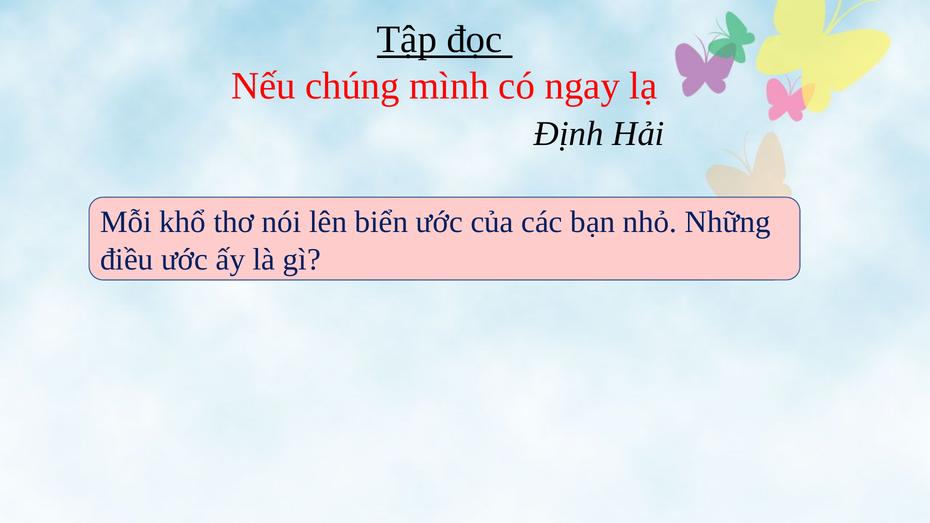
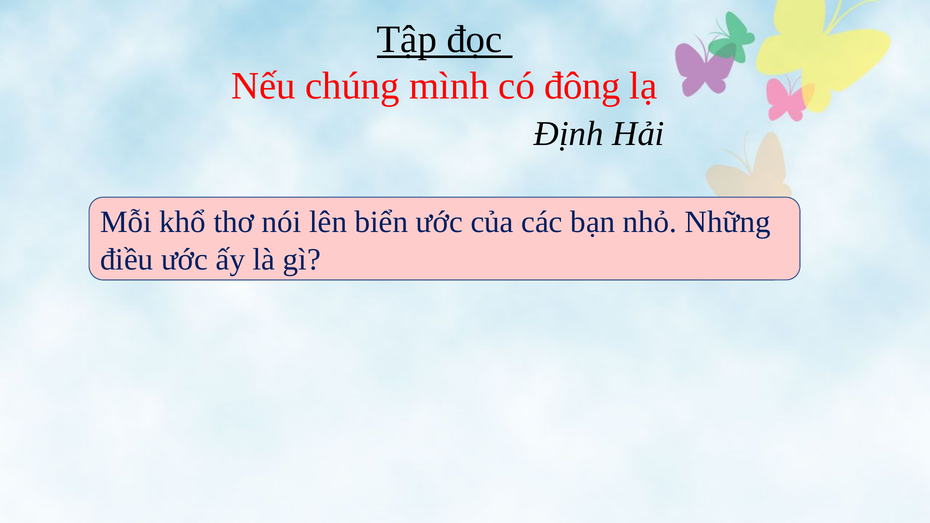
ngay: ngay -> đông
